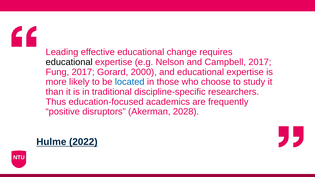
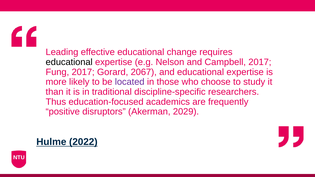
2000: 2000 -> 2067
located colour: blue -> purple
2028: 2028 -> 2029
